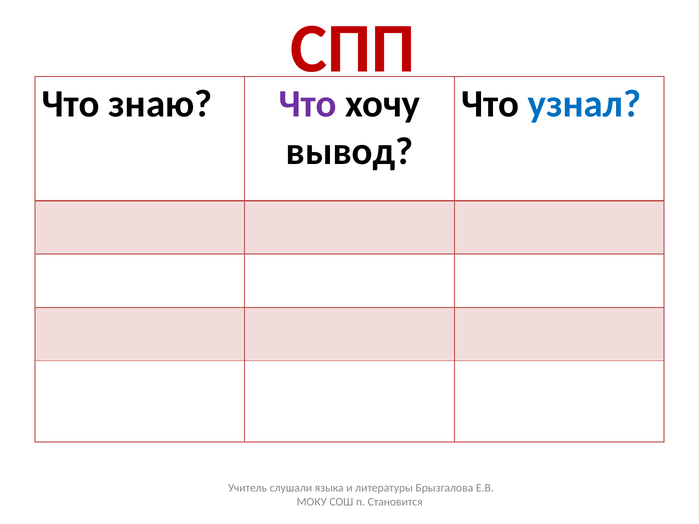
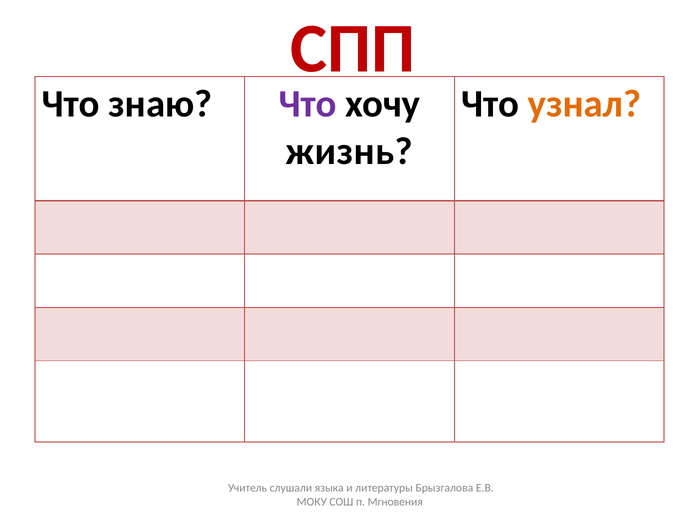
узнал colour: blue -> orange
вывод: вывод -> жизнь
Становится: Становится -> Мгновения
